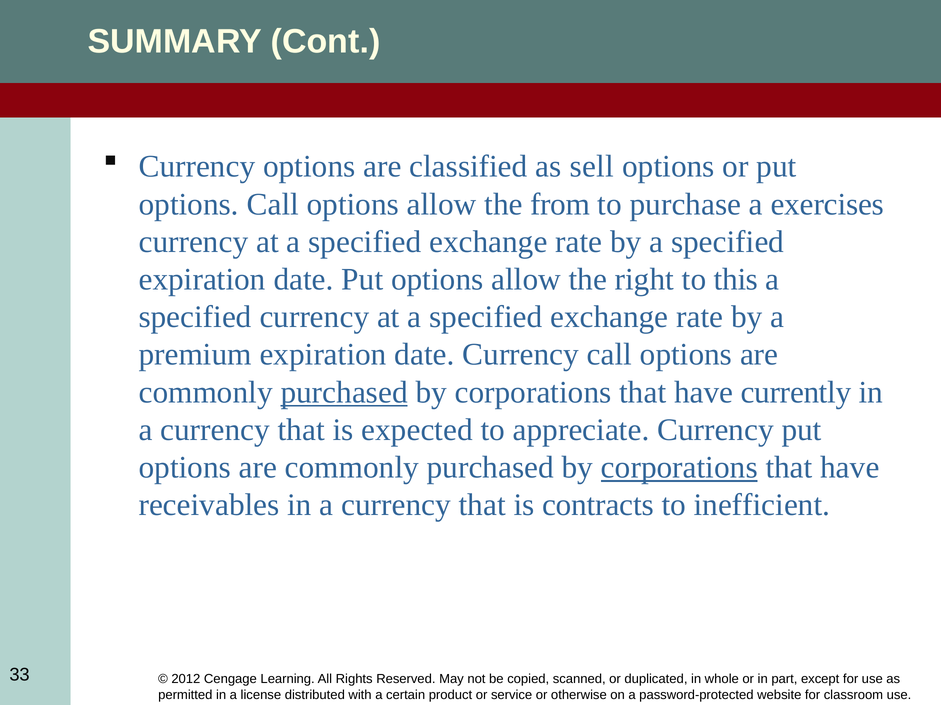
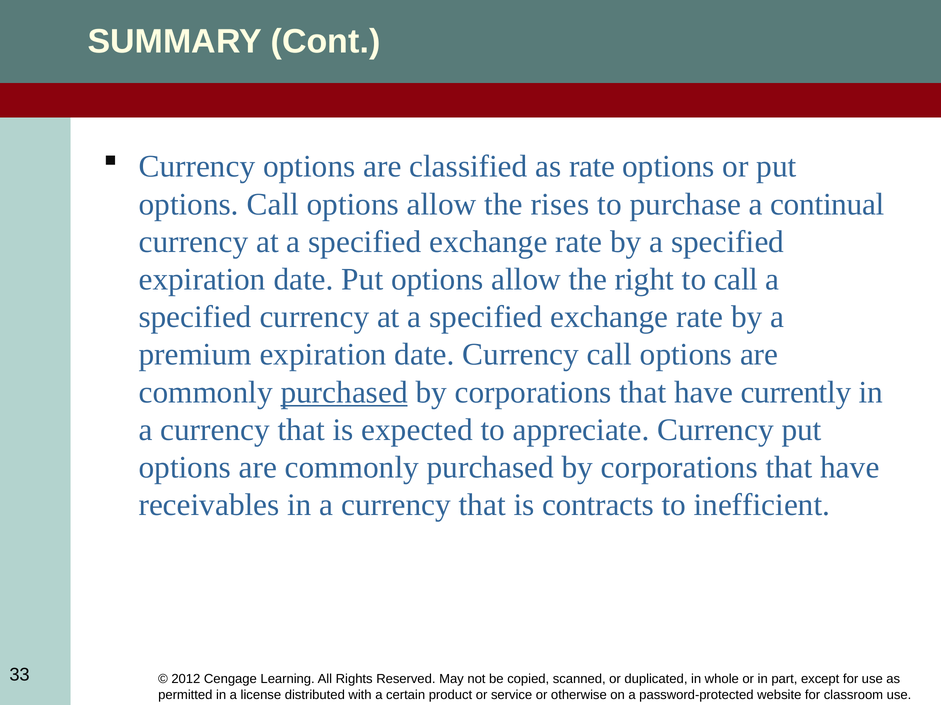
as sell: sell -> rate
from: from -> rises
exercises: exercises -> continual
to this: this -> call
corporations at (679, 468) underline: present -> none
